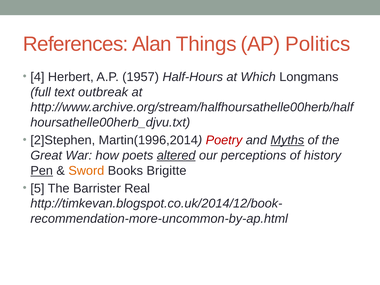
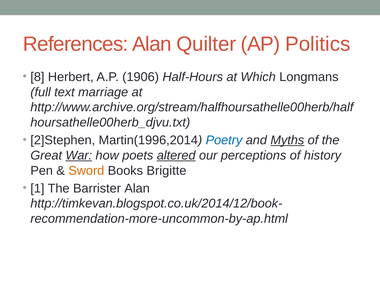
Things: Things -> Quilter
4: 4 -> 8
1957: 1957 -> 1906
outbreak: outbreak -> marriage
Poetry colour: red -> blue
War underline: none -> present
Pen underline: present -> none
5: 5 -> 1
Barrister Real: Real -> Alan
